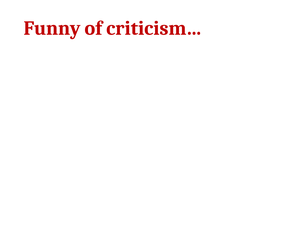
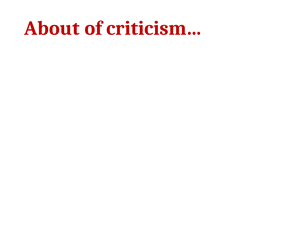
Funny: Funny -> About
